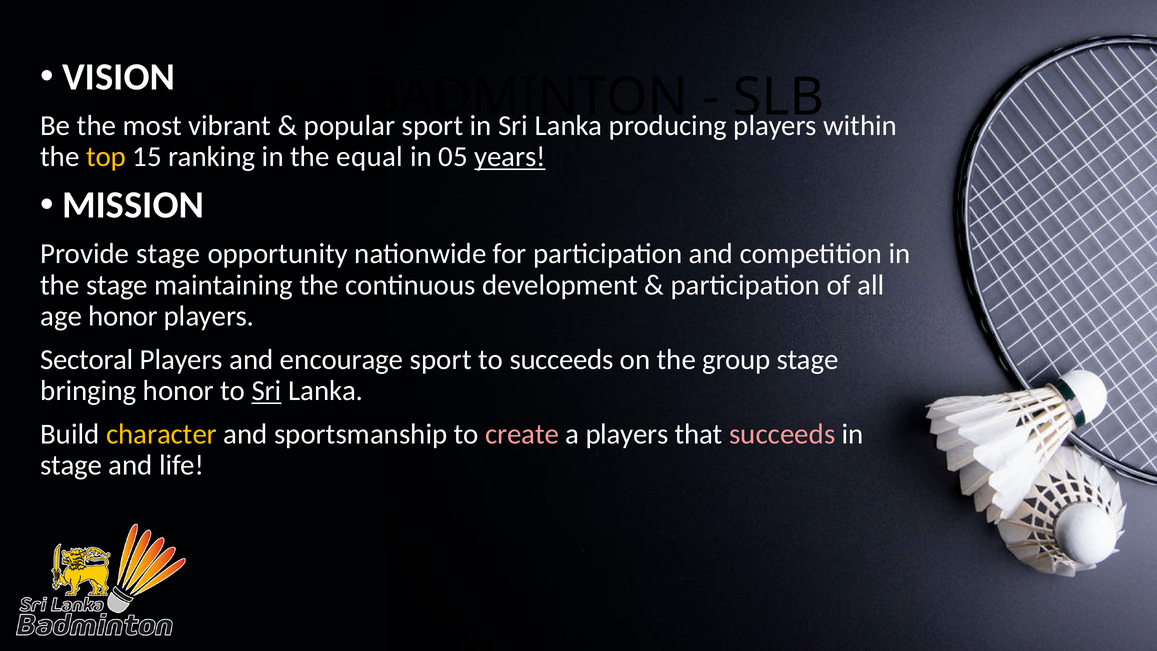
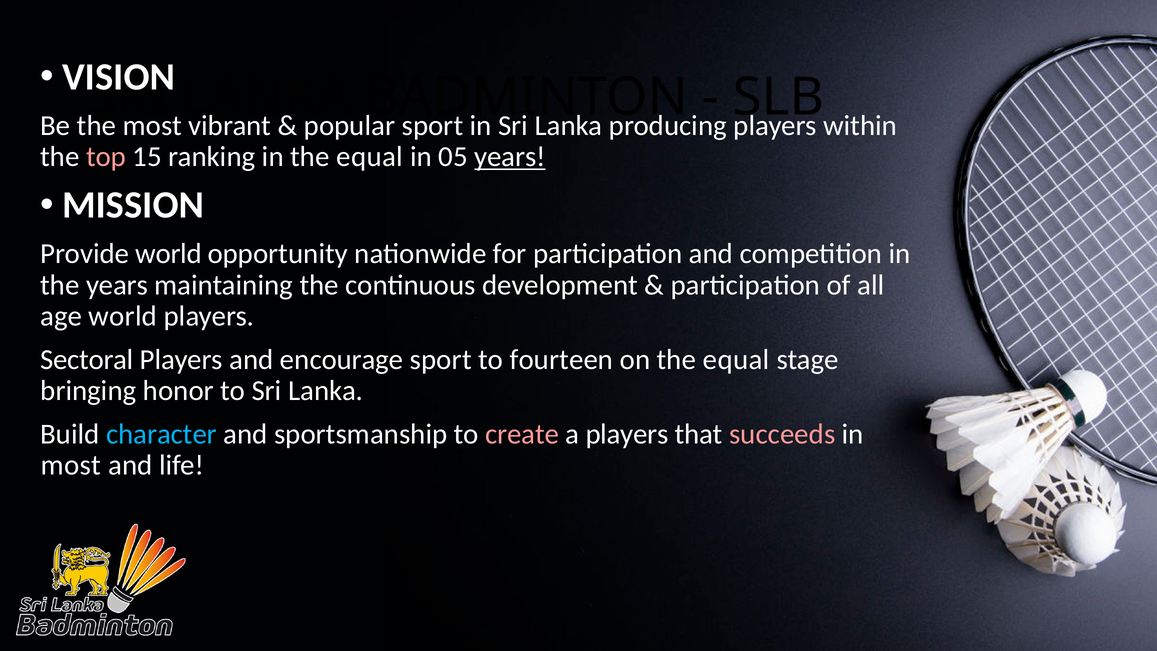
top colour: yellow -> pink
Provide stage: stage -> world
the stage: stage -> years
age honor: honor -> world
to succeeds: succeeds -> fourteen
on the group: group -> equal
Sri at (267, 391) underline: present -> none
character colour: yellow -> light blue
stage at (71, 465): stage -> most
